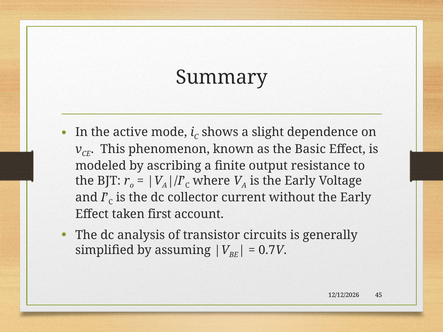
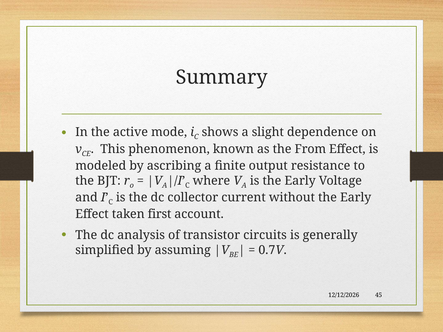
Basic: Basic -> From
